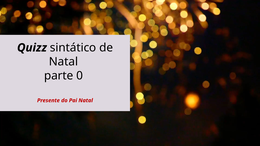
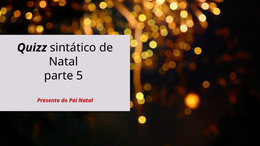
0: 0 -> 5
